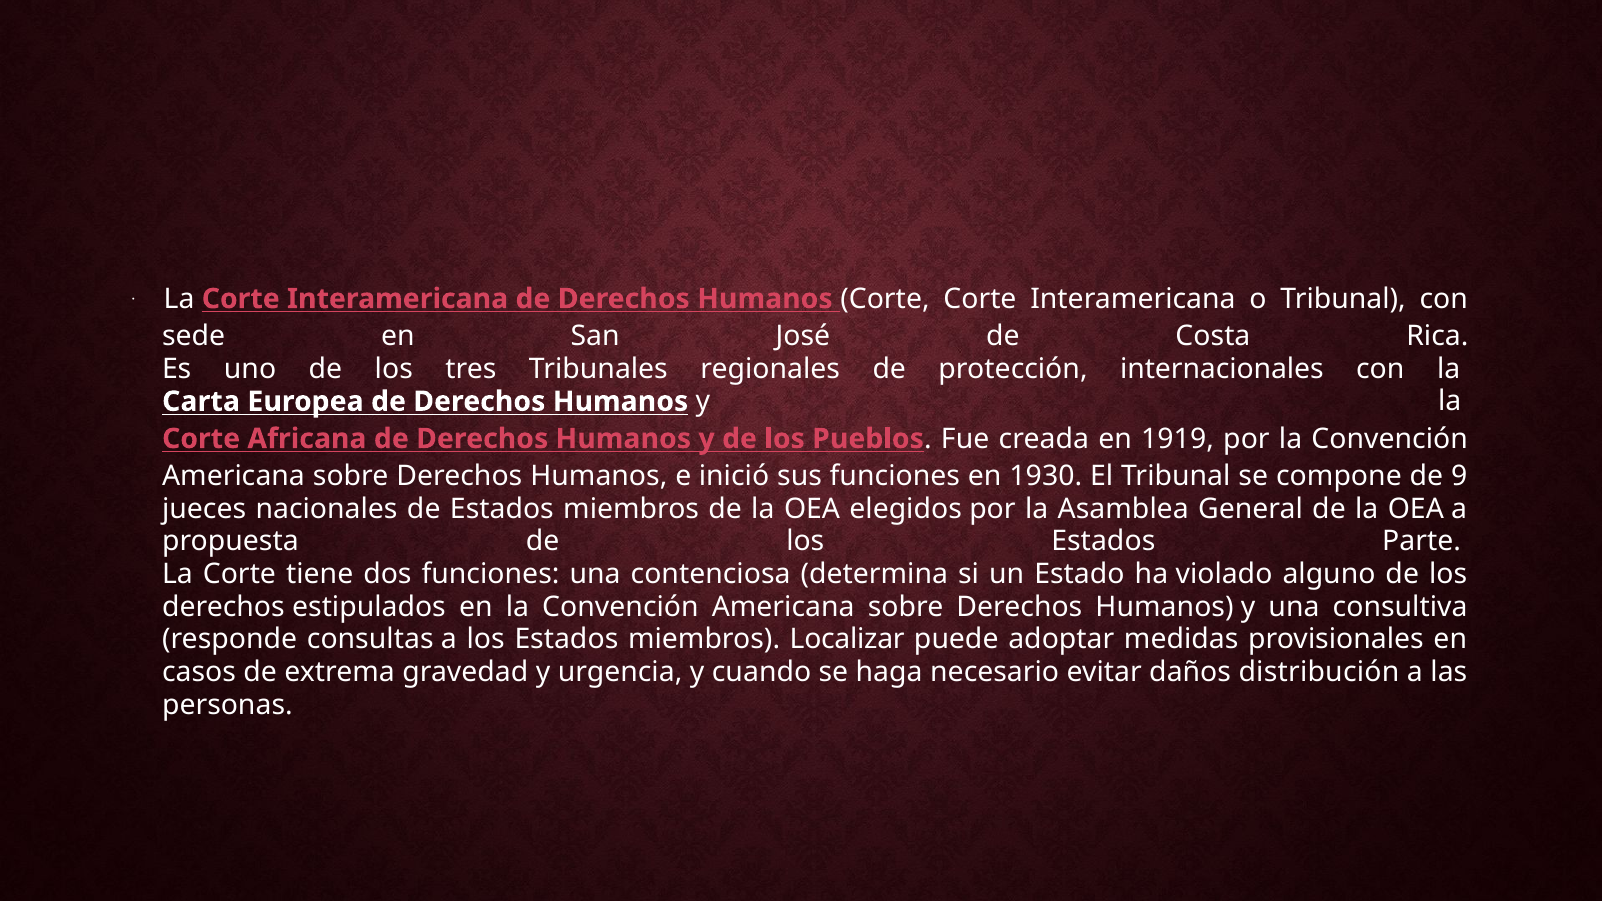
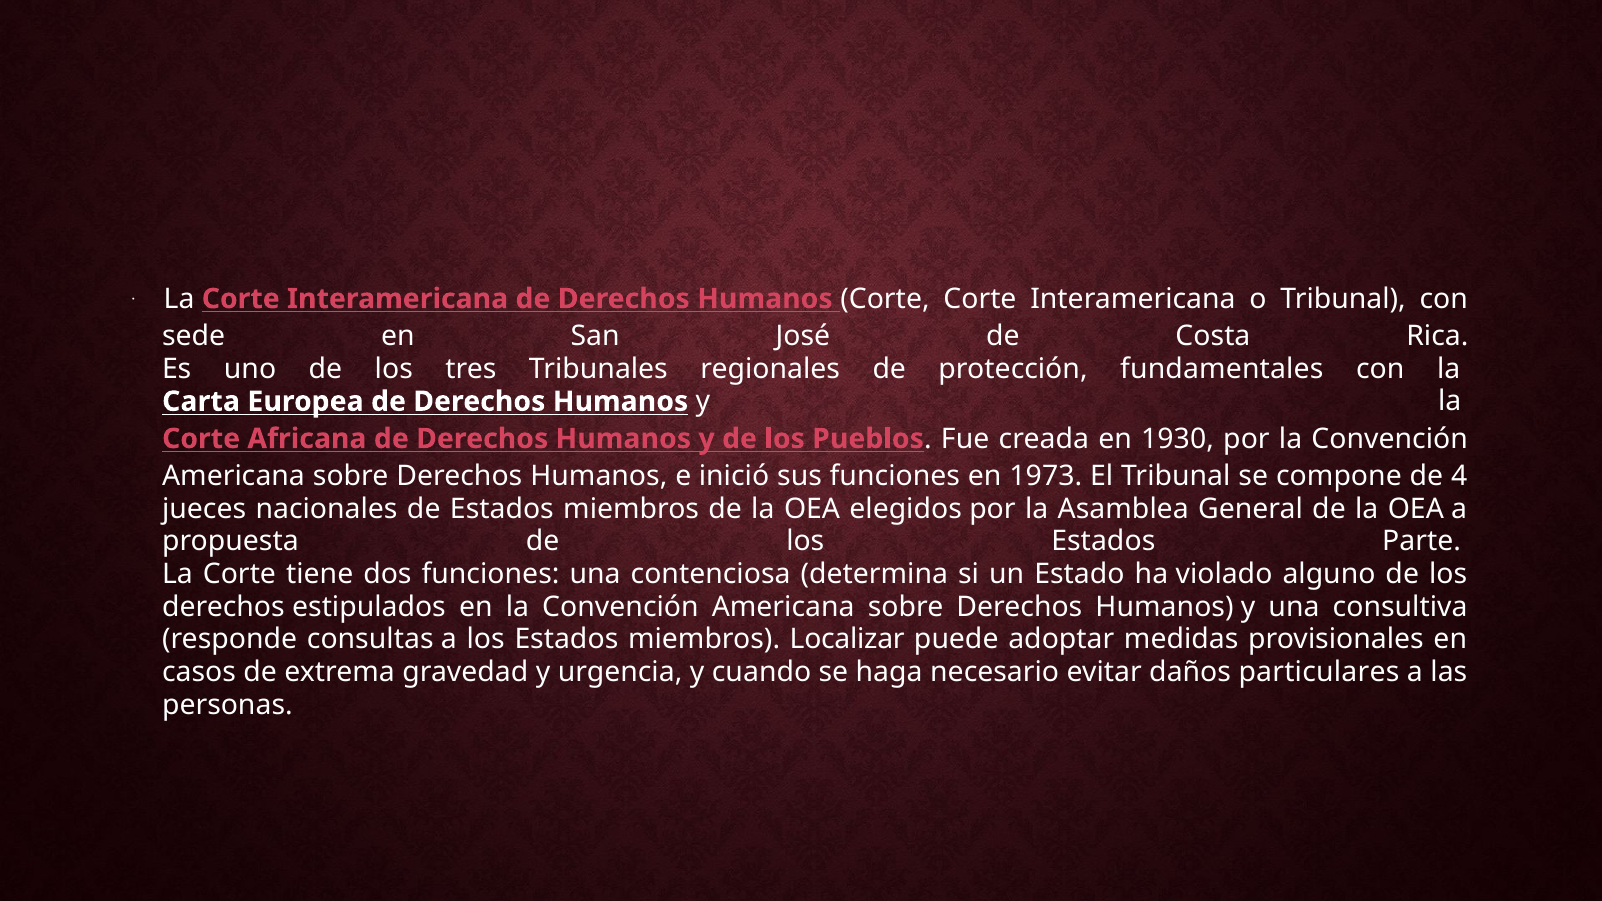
internacionales: internacionales -> fundamentales
1919: 1919 -> 1930
1930: 1930 -> 1973
9: 9 -> 4
distribución: distribución -> particulares
